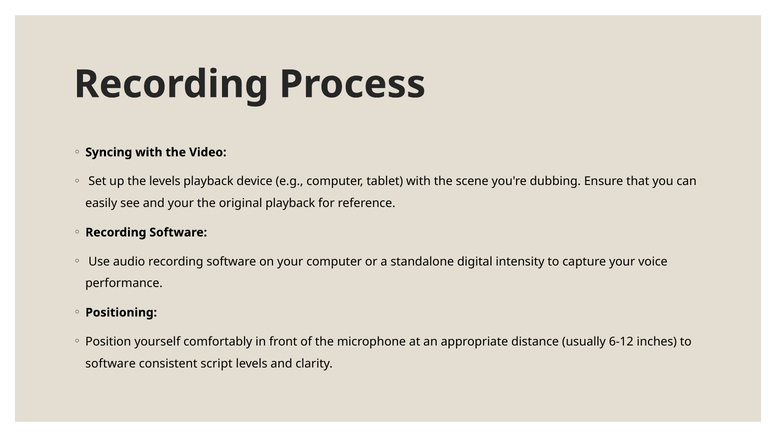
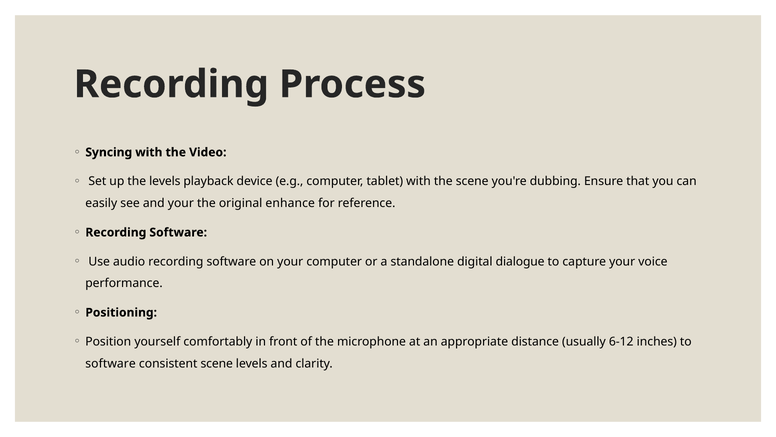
original playback: playback -> enhance
intensity: intensity -> dialogue
consistent script: script -> scene
